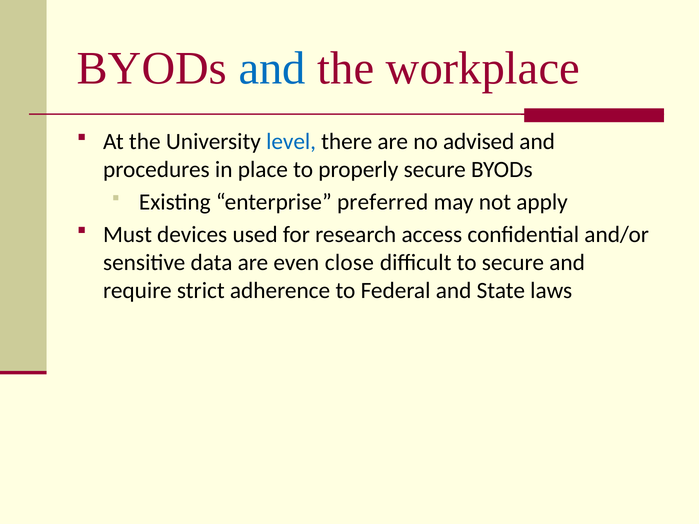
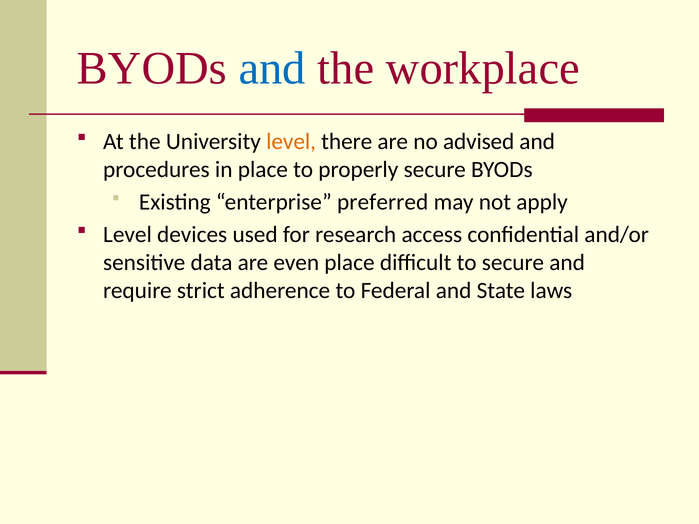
level at (291, 141) colour: blue -> orange
Must at (128, 235): Must -> Level
even close: close -> place
